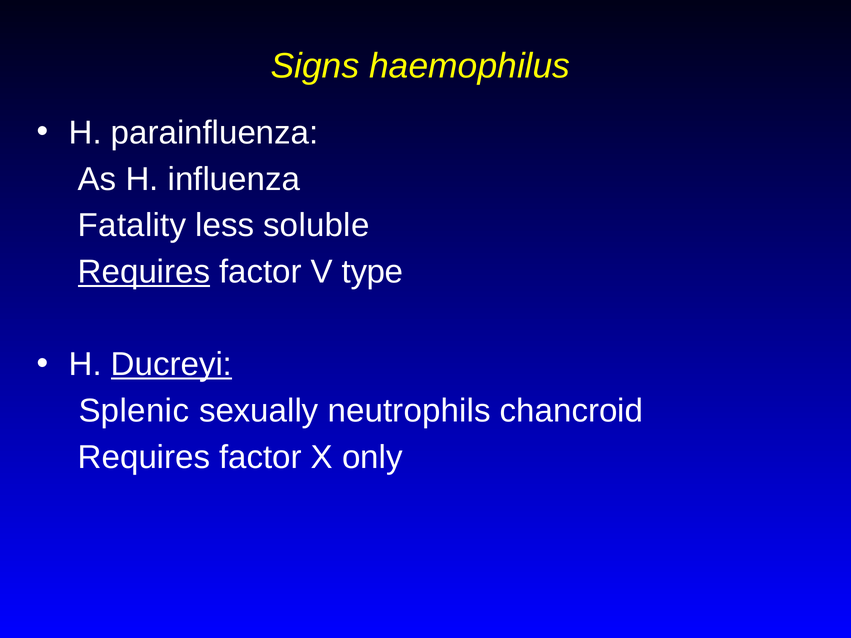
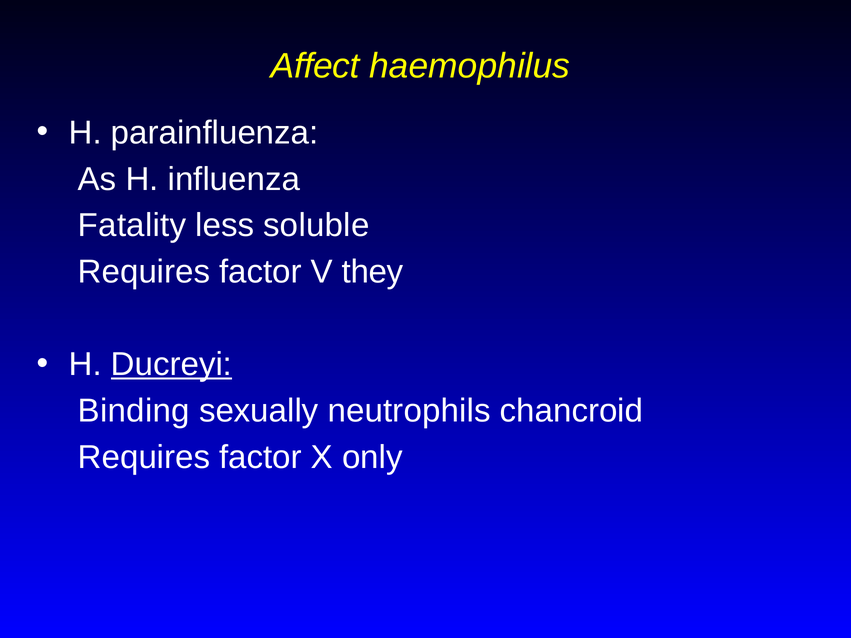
Signs: Signs -> Affect
Requires at (144, 272) underline: present -> none
type: type -> they
Splenic: Splenic -> Binding
